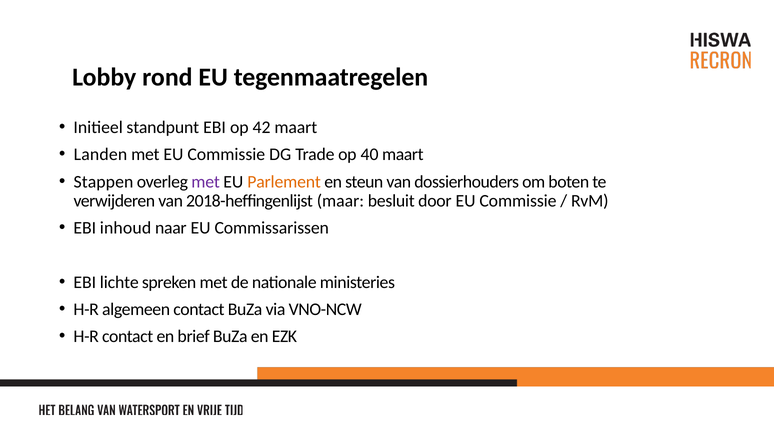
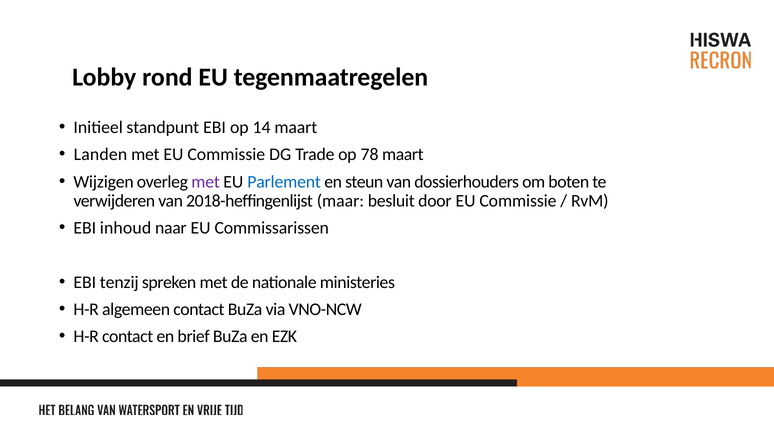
42: 42 -> 14
40: 40 -> 78
Stappen: Stappen -> Wijzigen
Parlement colour: orange -> blue
lichte: lichte -> tenzij
